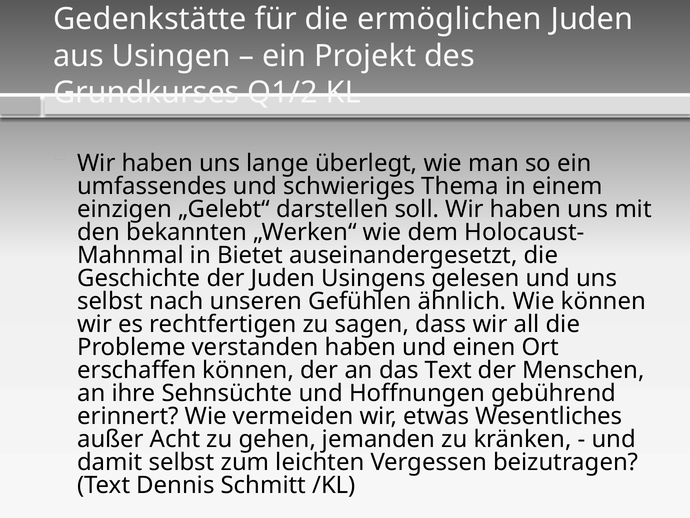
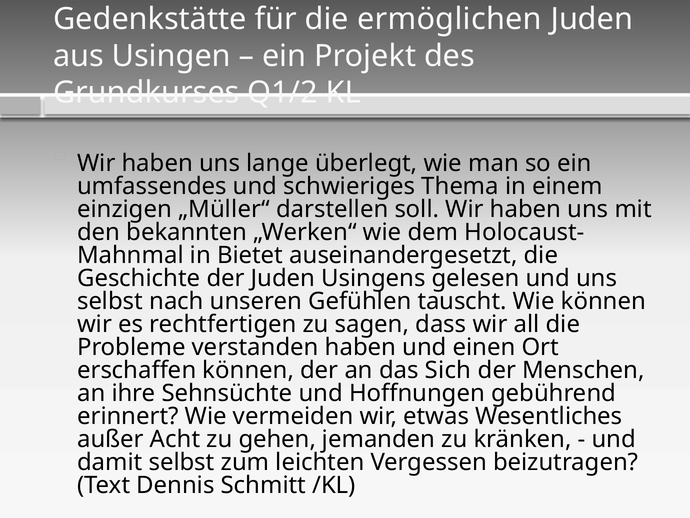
„Gelebt“: „Gelebt“ -> „Müller“
ähnlich: ähnlich -> tauscht
das Text: Text -> Sich
